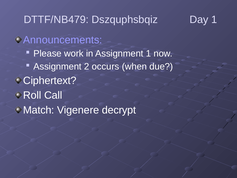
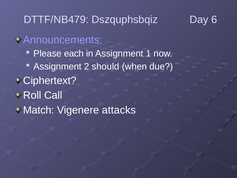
Day 1: 1 -> 6
work: work -> each
occurs: occurs -> should
decrypt: decrypt -> attacks
